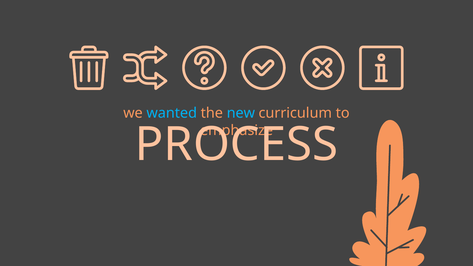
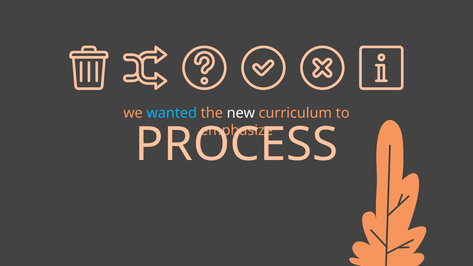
new colour: light blue -> white
